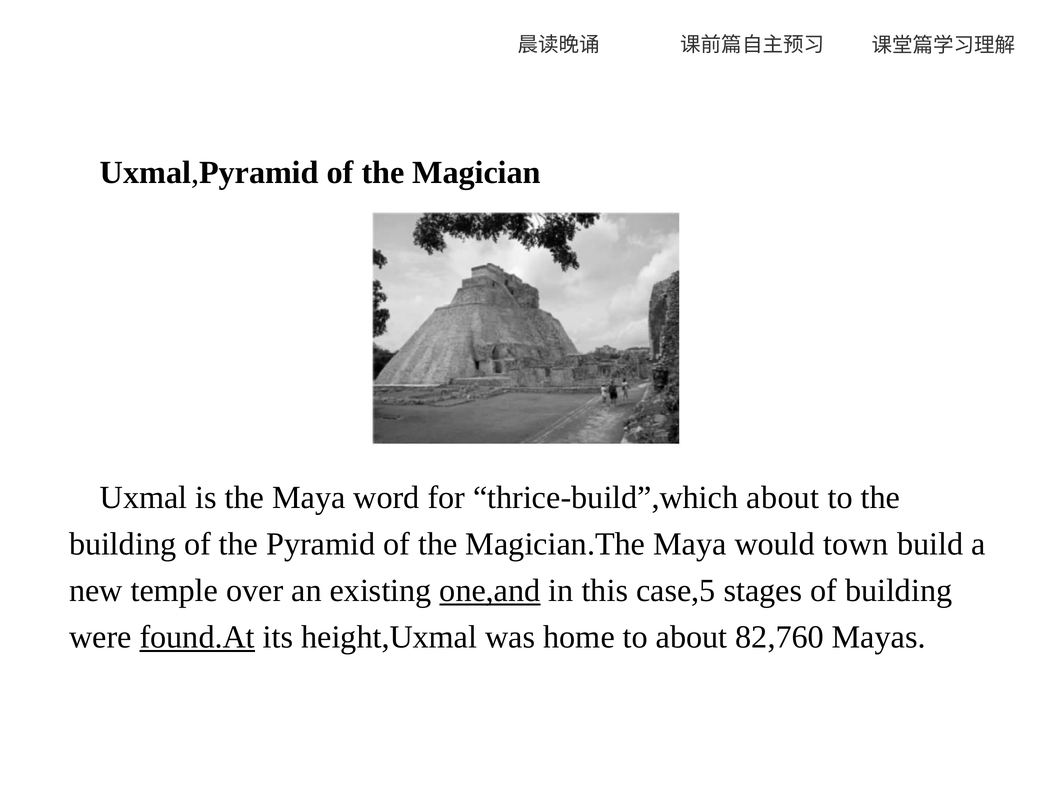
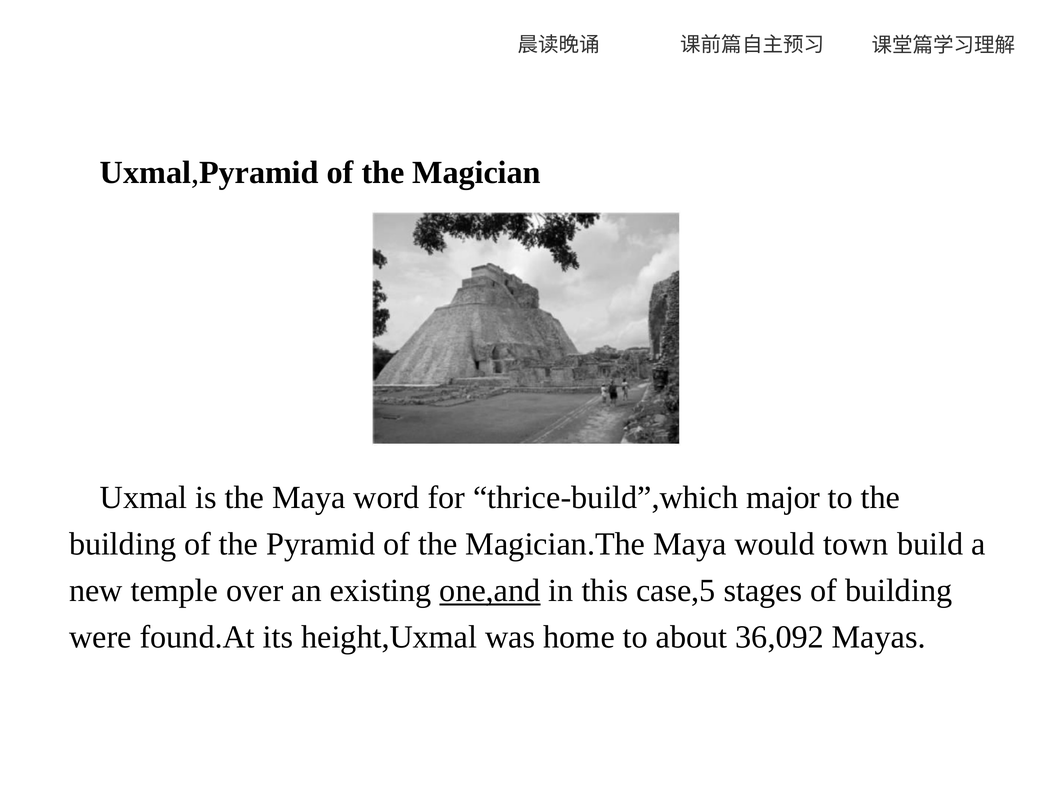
thrice-build”,which about: about -> major
found.At underline: present -> none
82,760: 82,760 -> 36,092
